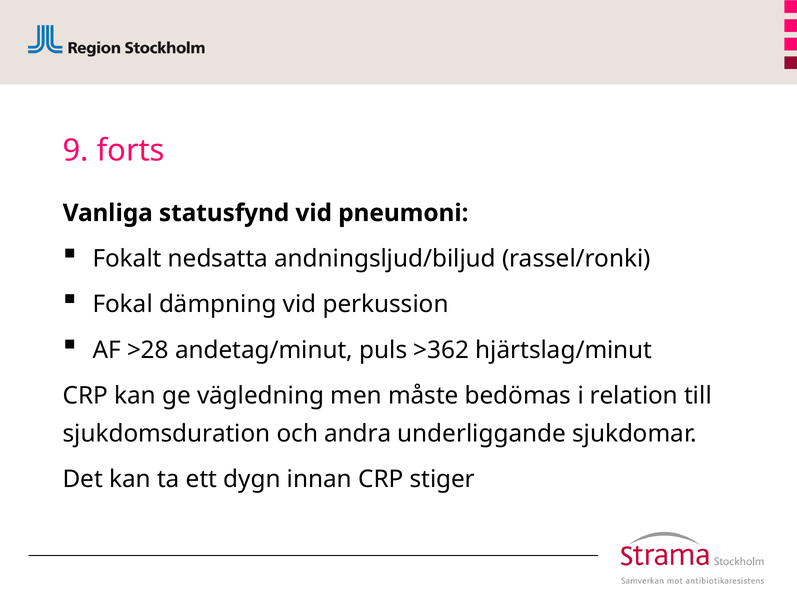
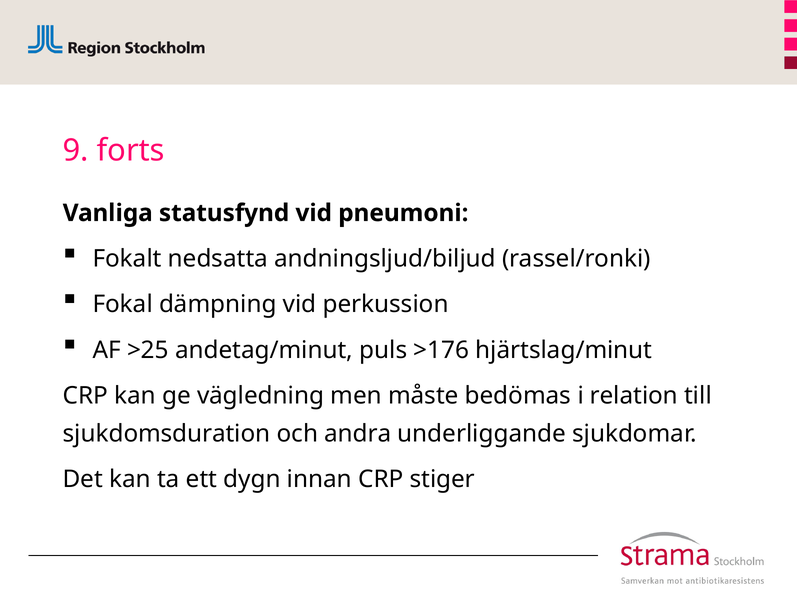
>28: >28 -> >25
>362: >362 -> >176
